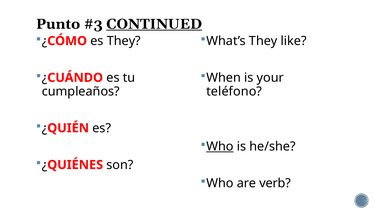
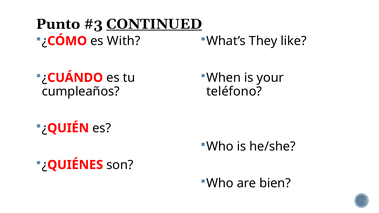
es They: They -> With
Who at (220, 147) underline: present -> none
verb: verb -> bien
